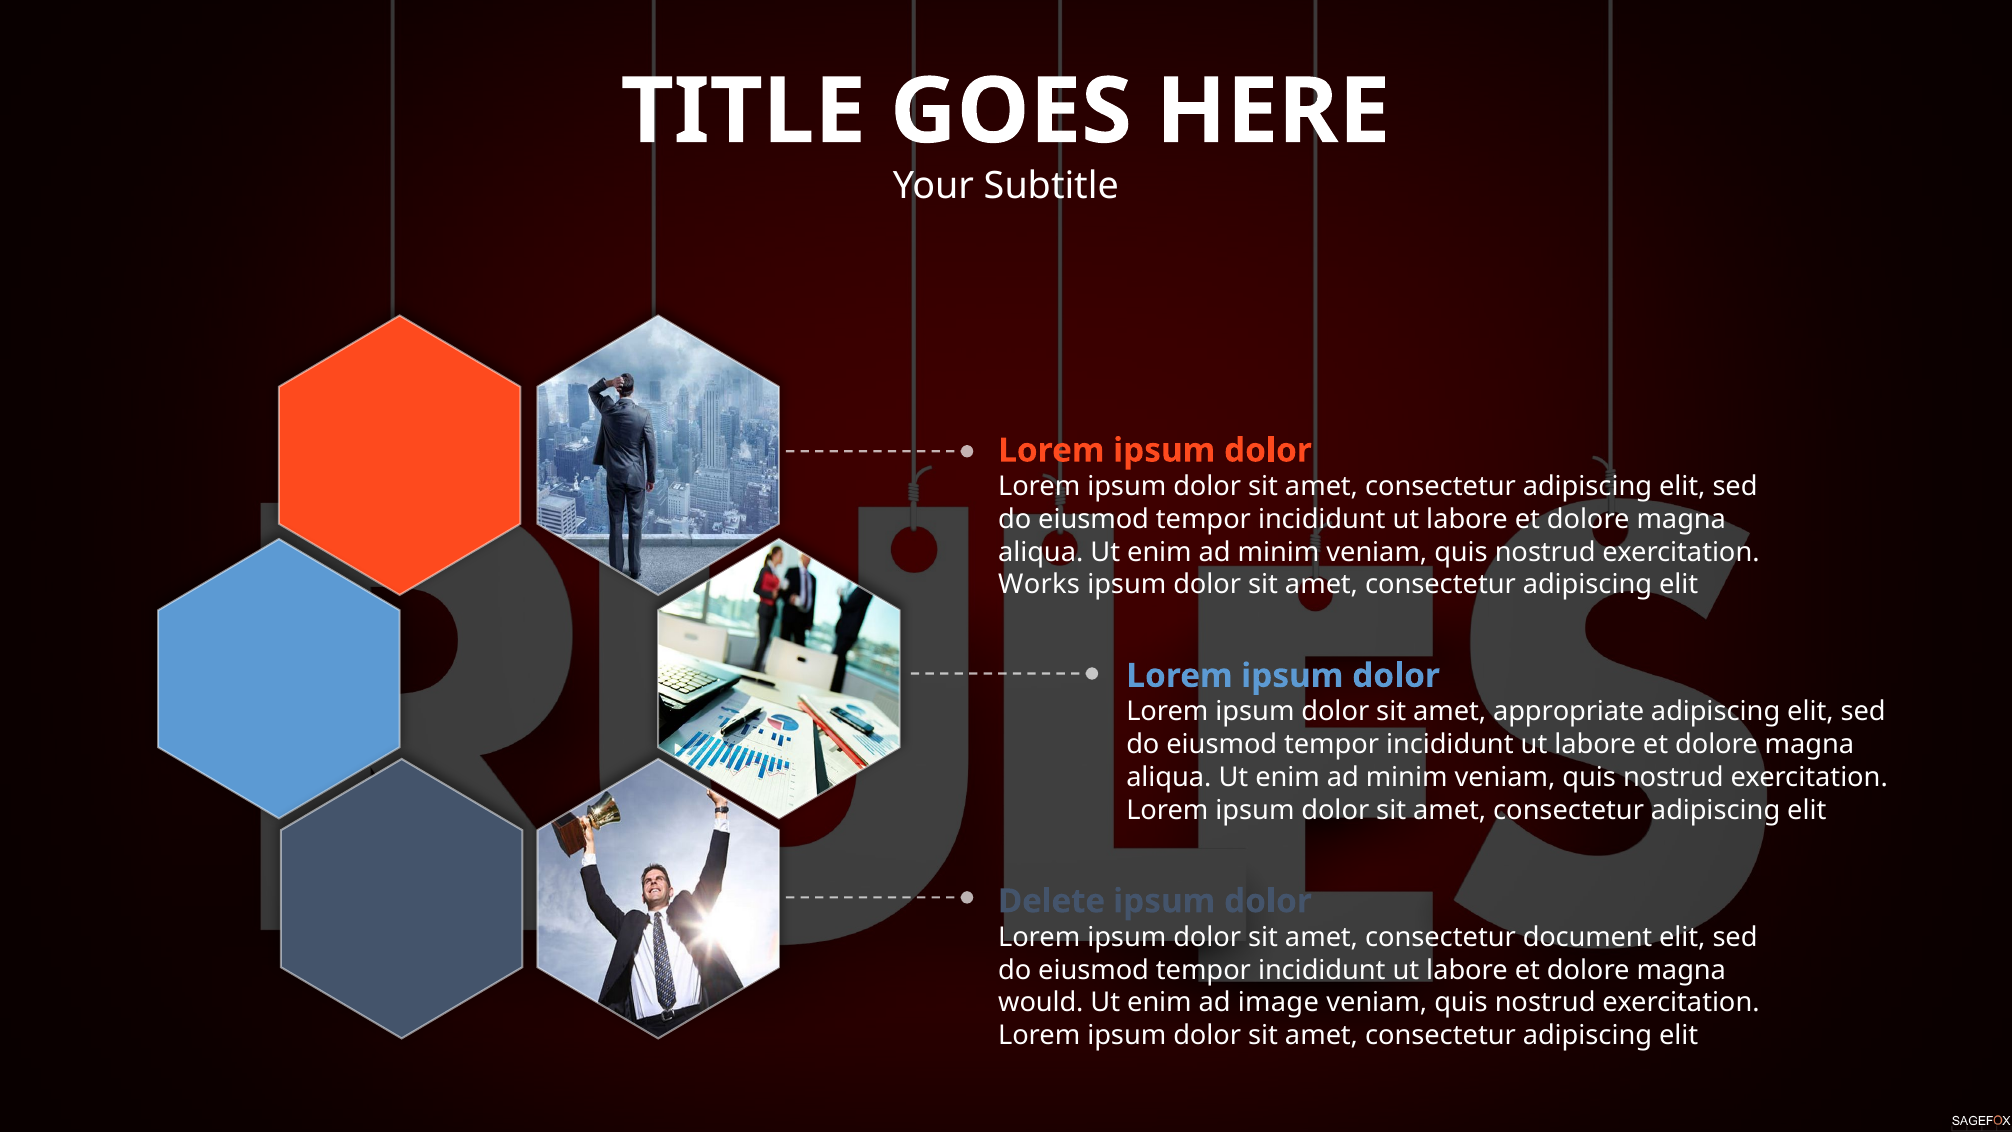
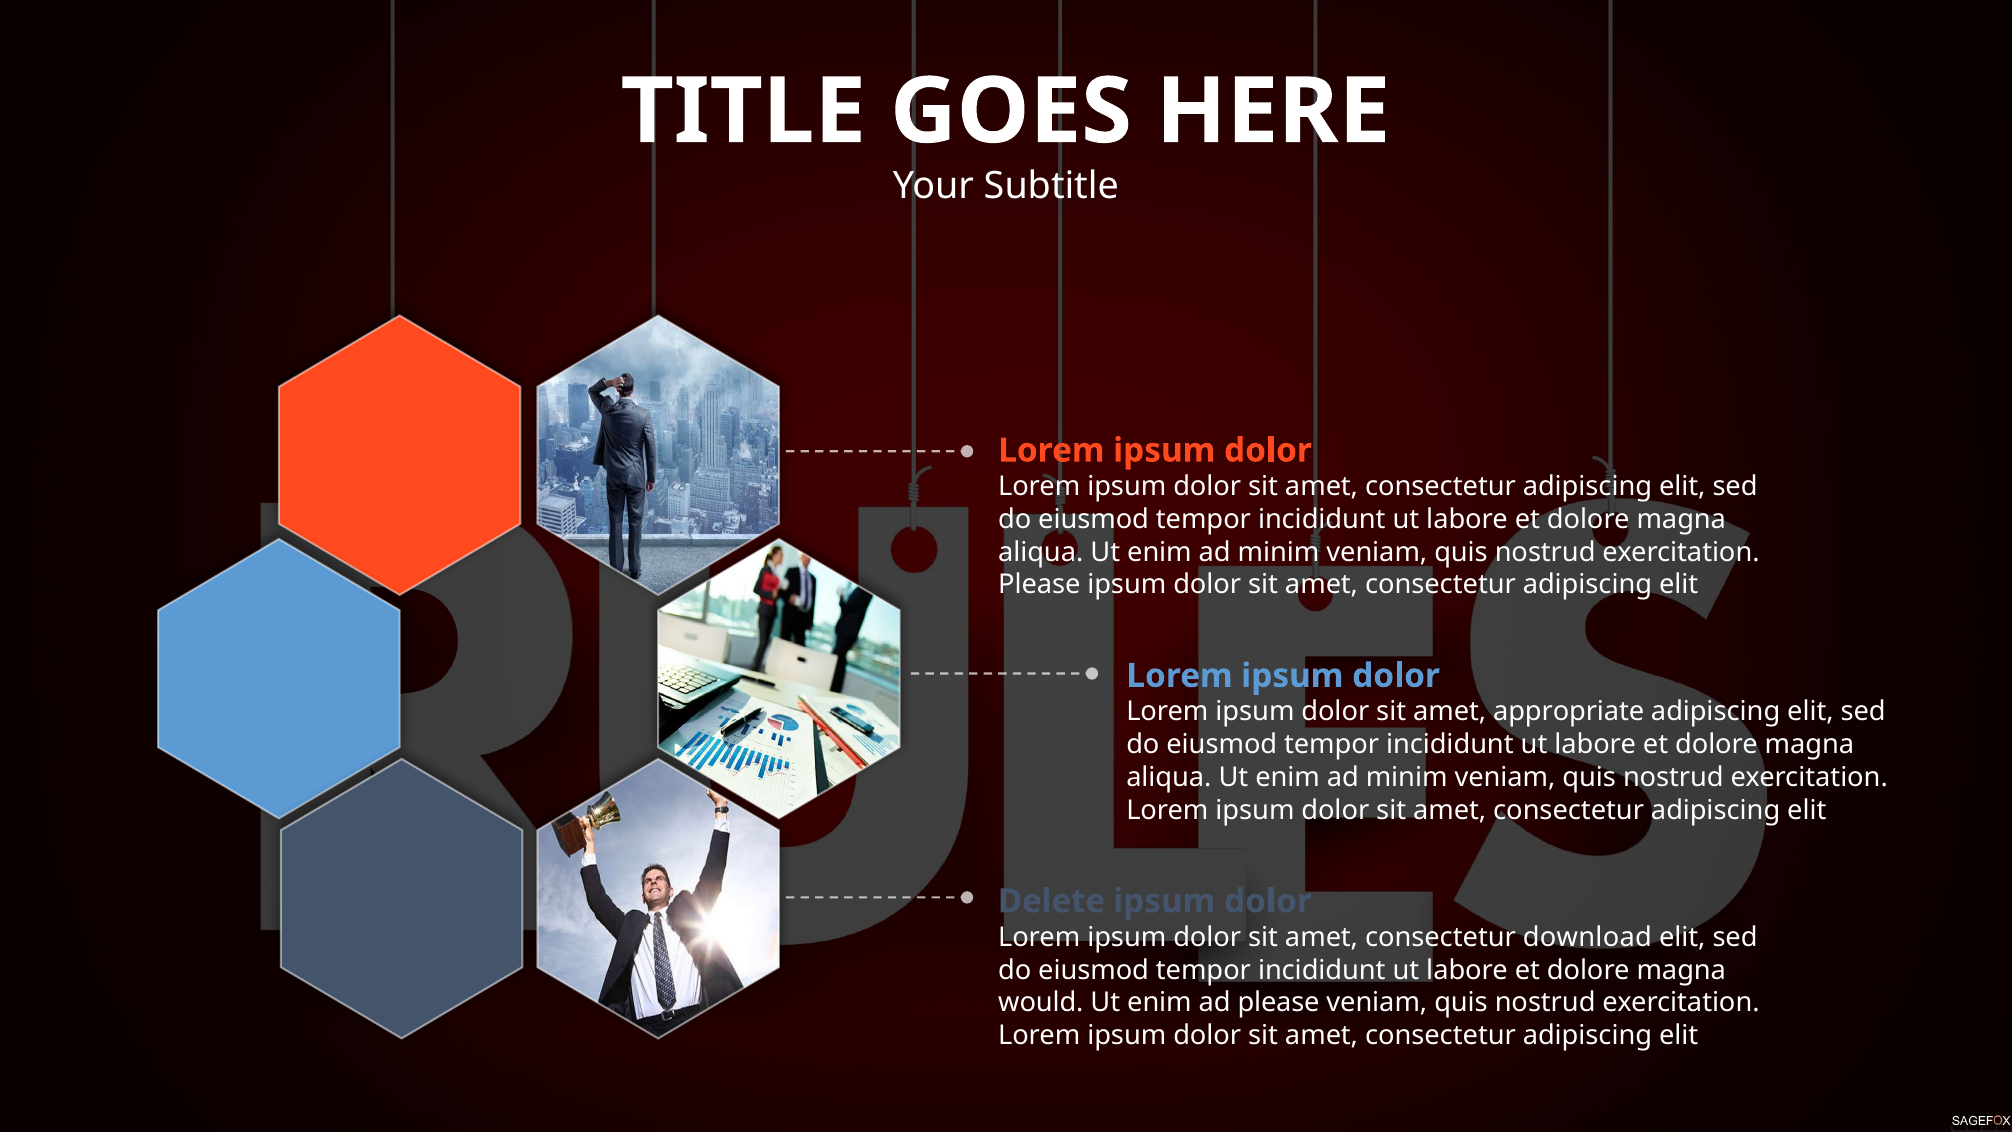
Works at (1039, 585): Works -> Please
document: document -> download
ad image: image -> please
